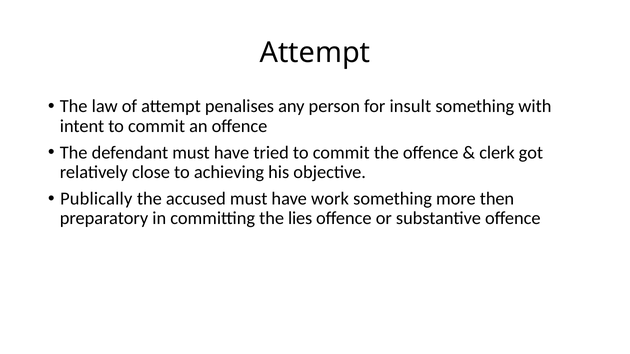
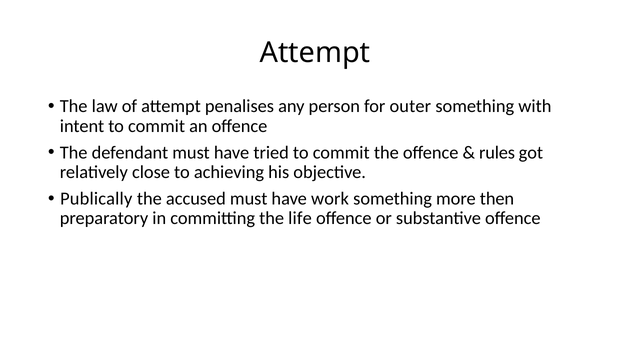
insult: insult -> outer
clerk: clerk -> rules
lies: lies -> life
